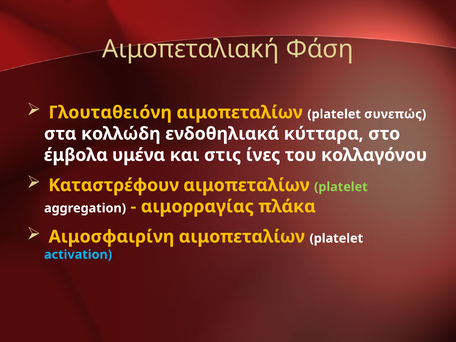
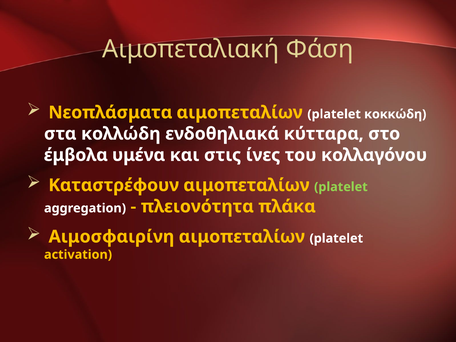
Γλουταθειόνη: Γλουταθειόνη -> Νεοπλάσματα
συνεπώς: συνεπώς -> κοκκώδη
αιμορραγίας: αιμορραγίας -> πλειονότητα
activation colour: light blue -> yellow
